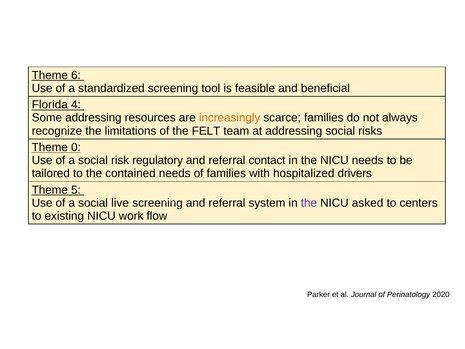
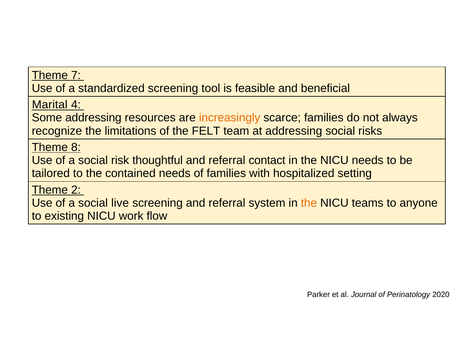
6: 6 -> 7
Florida: Florida -> Marital
0: 0 -> 8
regulatory: regulatory -> thoughtful
drivers: drivers -> setting
5: 5 -> 2
the at (309, 203) colour: purple -> orange
asked: asked -> teams
centers: centers -> anyone
